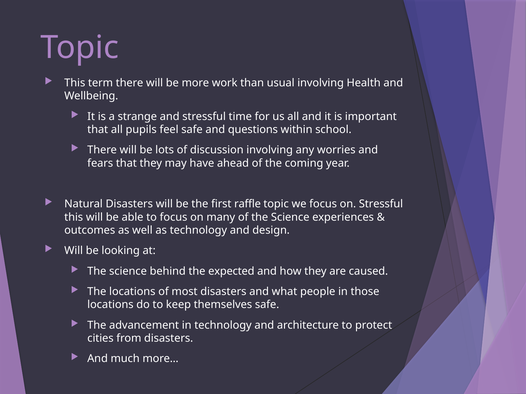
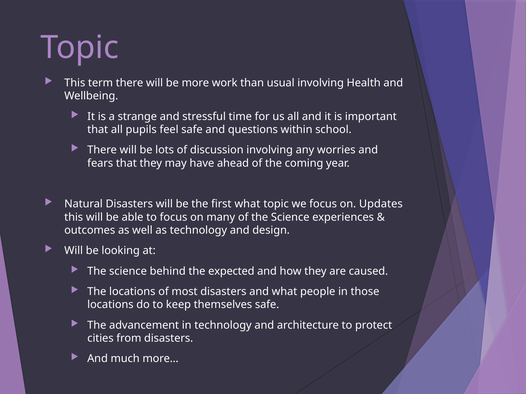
first raffle: raffle -> what
on Stressful: Stressful -> Updates
